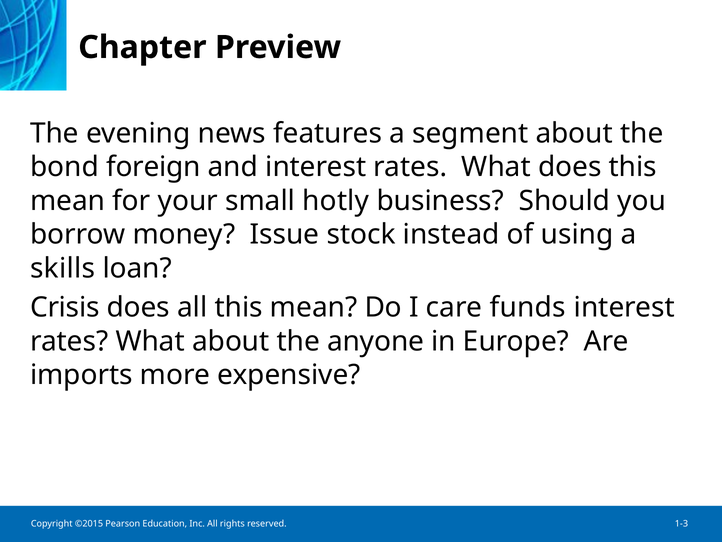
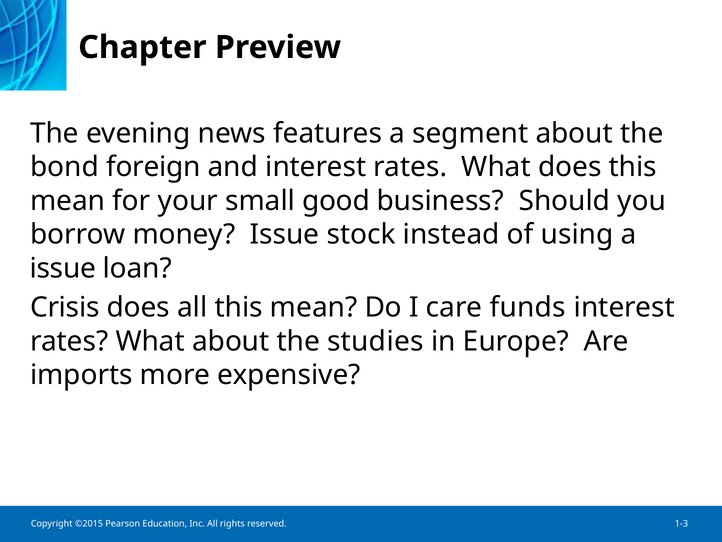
hotly: hotly -> good
skills at (63, 268): skills -> issue
anyone: anyone -> studies
